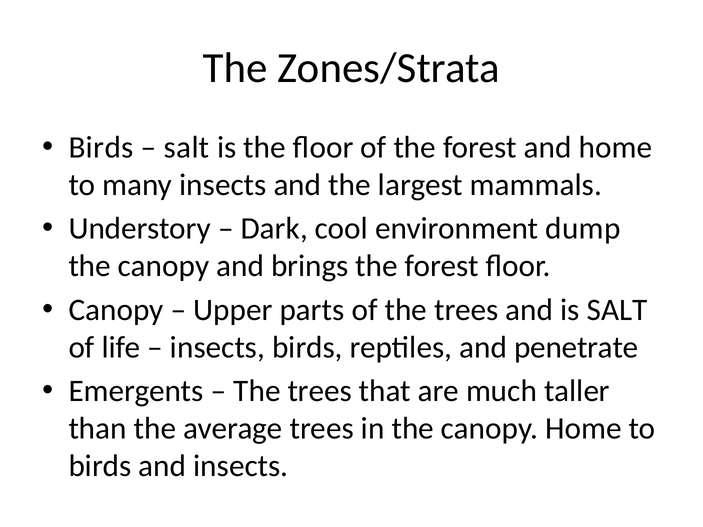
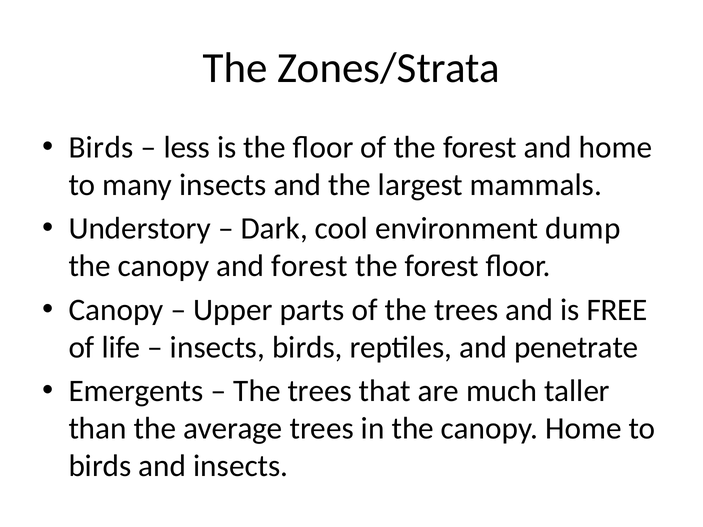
salt at (187, 147): salt -> less
and brings: brings -> forest
is SALT: SALT -> FREE
